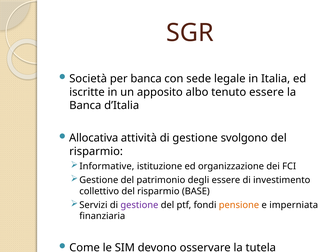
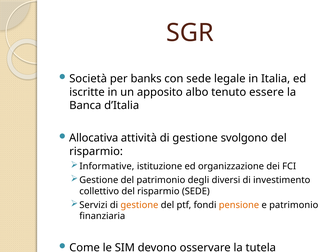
per banca: banca -> banks
degli essere: essere -> diversi
risparmio BASE: BASE -> SEDE
gestione at (139, 204) colour: purple -> orange
e imperniata: imperniata -> patrimonio
